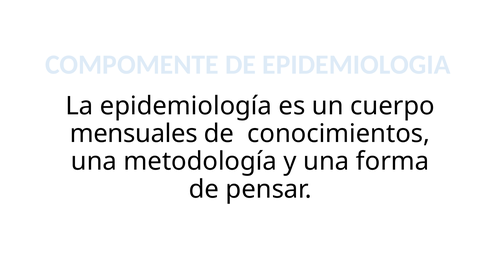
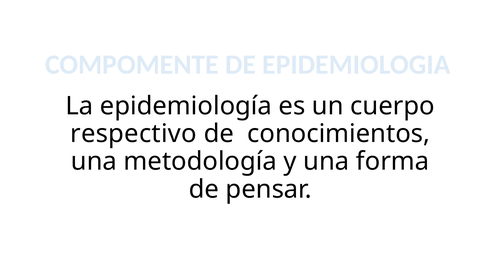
mensuales: mensuales -> respectivo
